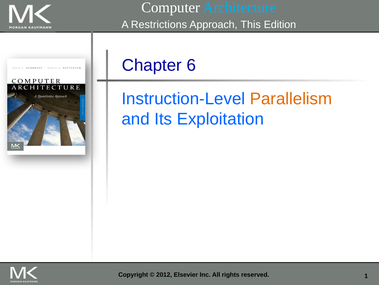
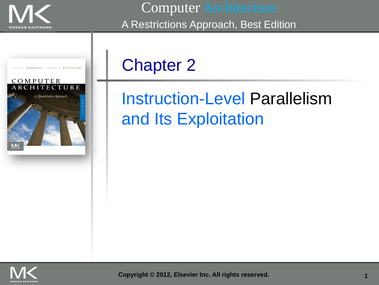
This: This -> Best
6: 6 -> 2
Parallelism colour: orange -> black
